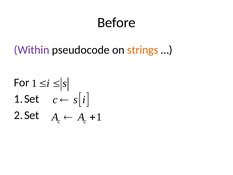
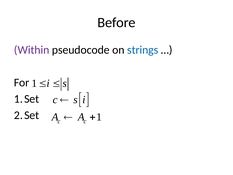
strings colour: orange -> blue
